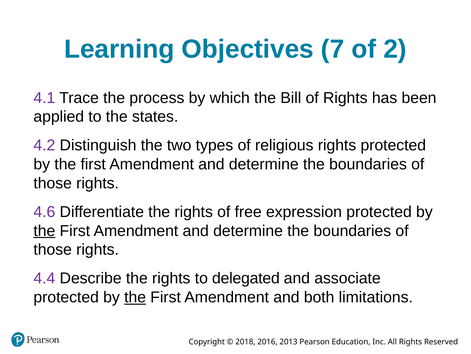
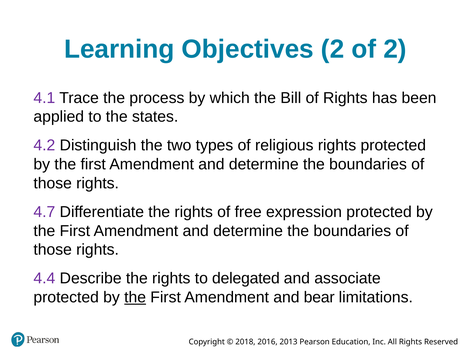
Objectives 7: 7 -> 2
4.6: 4.6 -> 4.7
the at (44, 230) underline: present -> none
both: both -> bear
